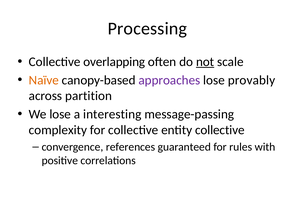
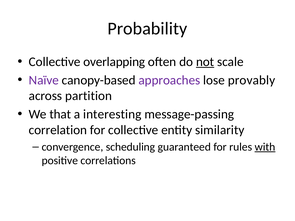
Processing: Processing -> Probability
Naïve colour: orange -> purple
We lose: lose -> that
complexity: complexity -> correlation
entity collective: collective -> similarity
references: references -> scheduling
with underline: none -> present
